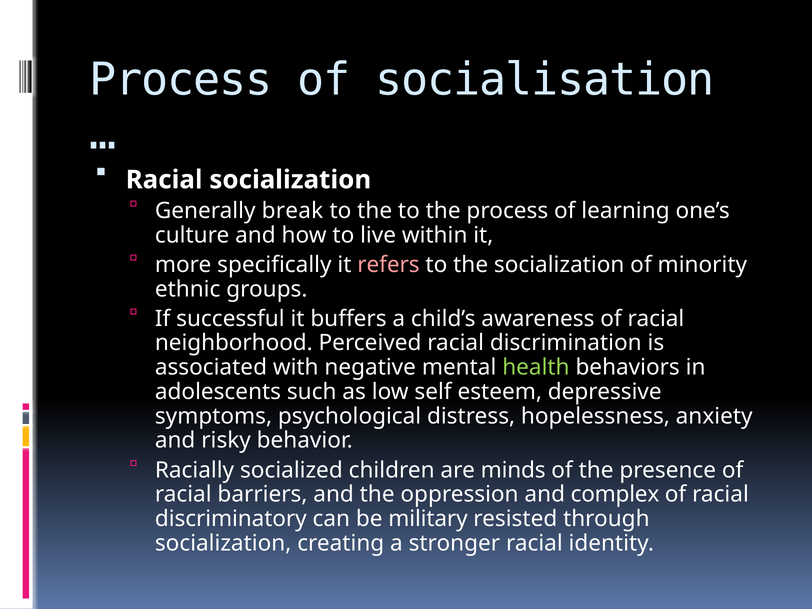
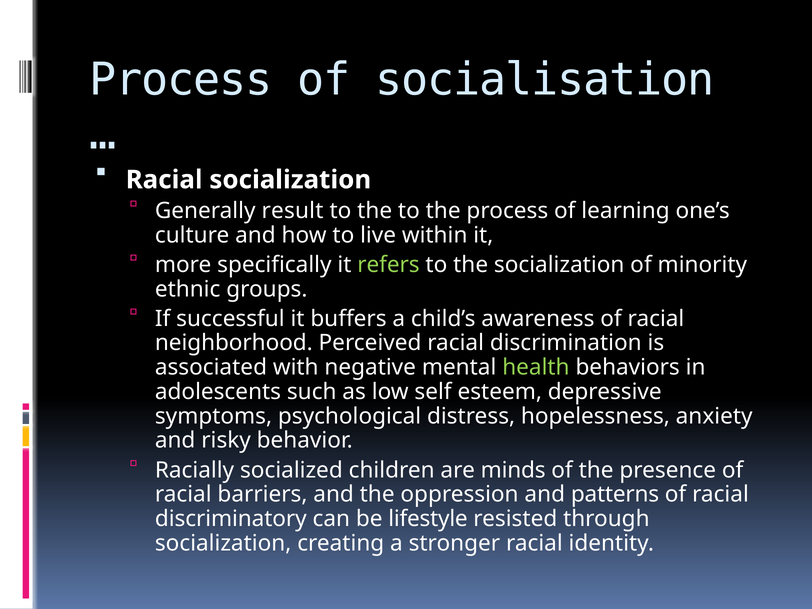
break: break -> result
refers colour: pink -> light green
complex: complex -> patterns
military: military -> lifestyle
